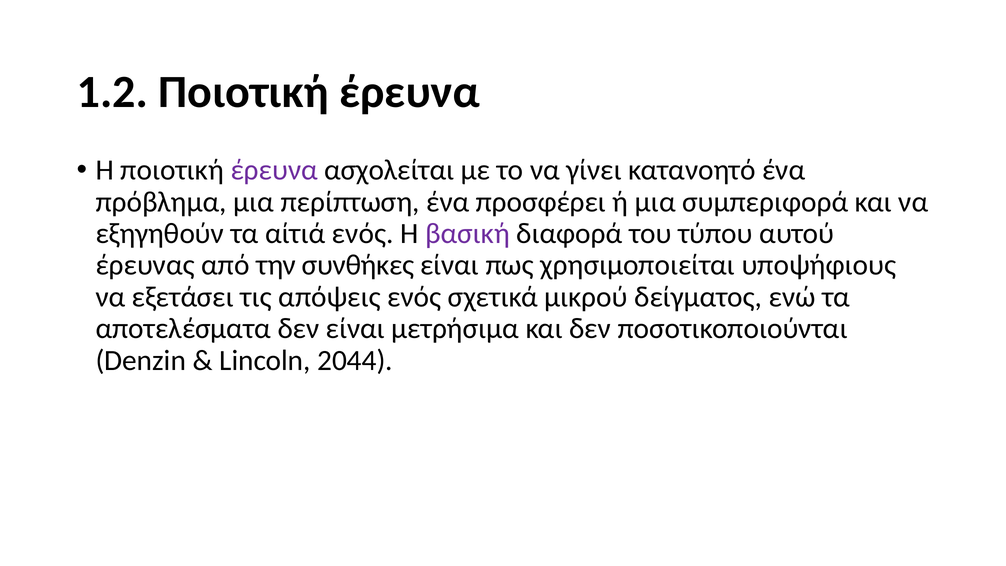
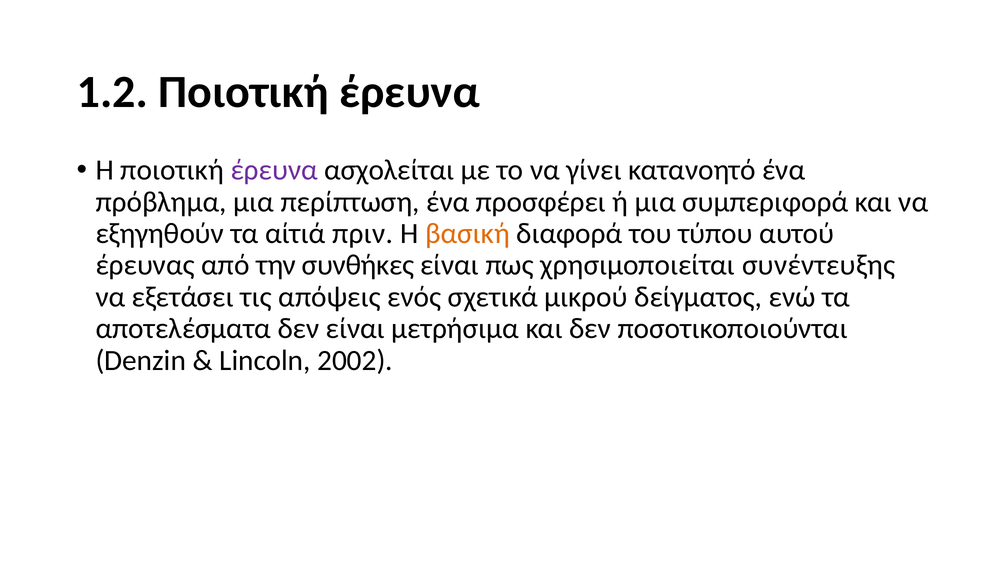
αίτιά ενός: ενός -> πριν
βασική colour: purple -> orange
υποψήφιους: υποψήφιους -> συνέντευξης
2044: 2044 -> 2002
